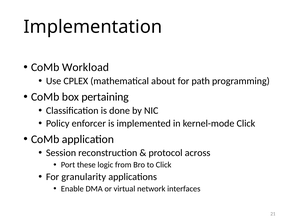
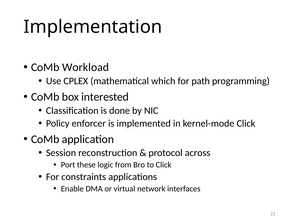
about: about -> which
pertaining: pertaining -> interested
granularity: granularity -> constraints
